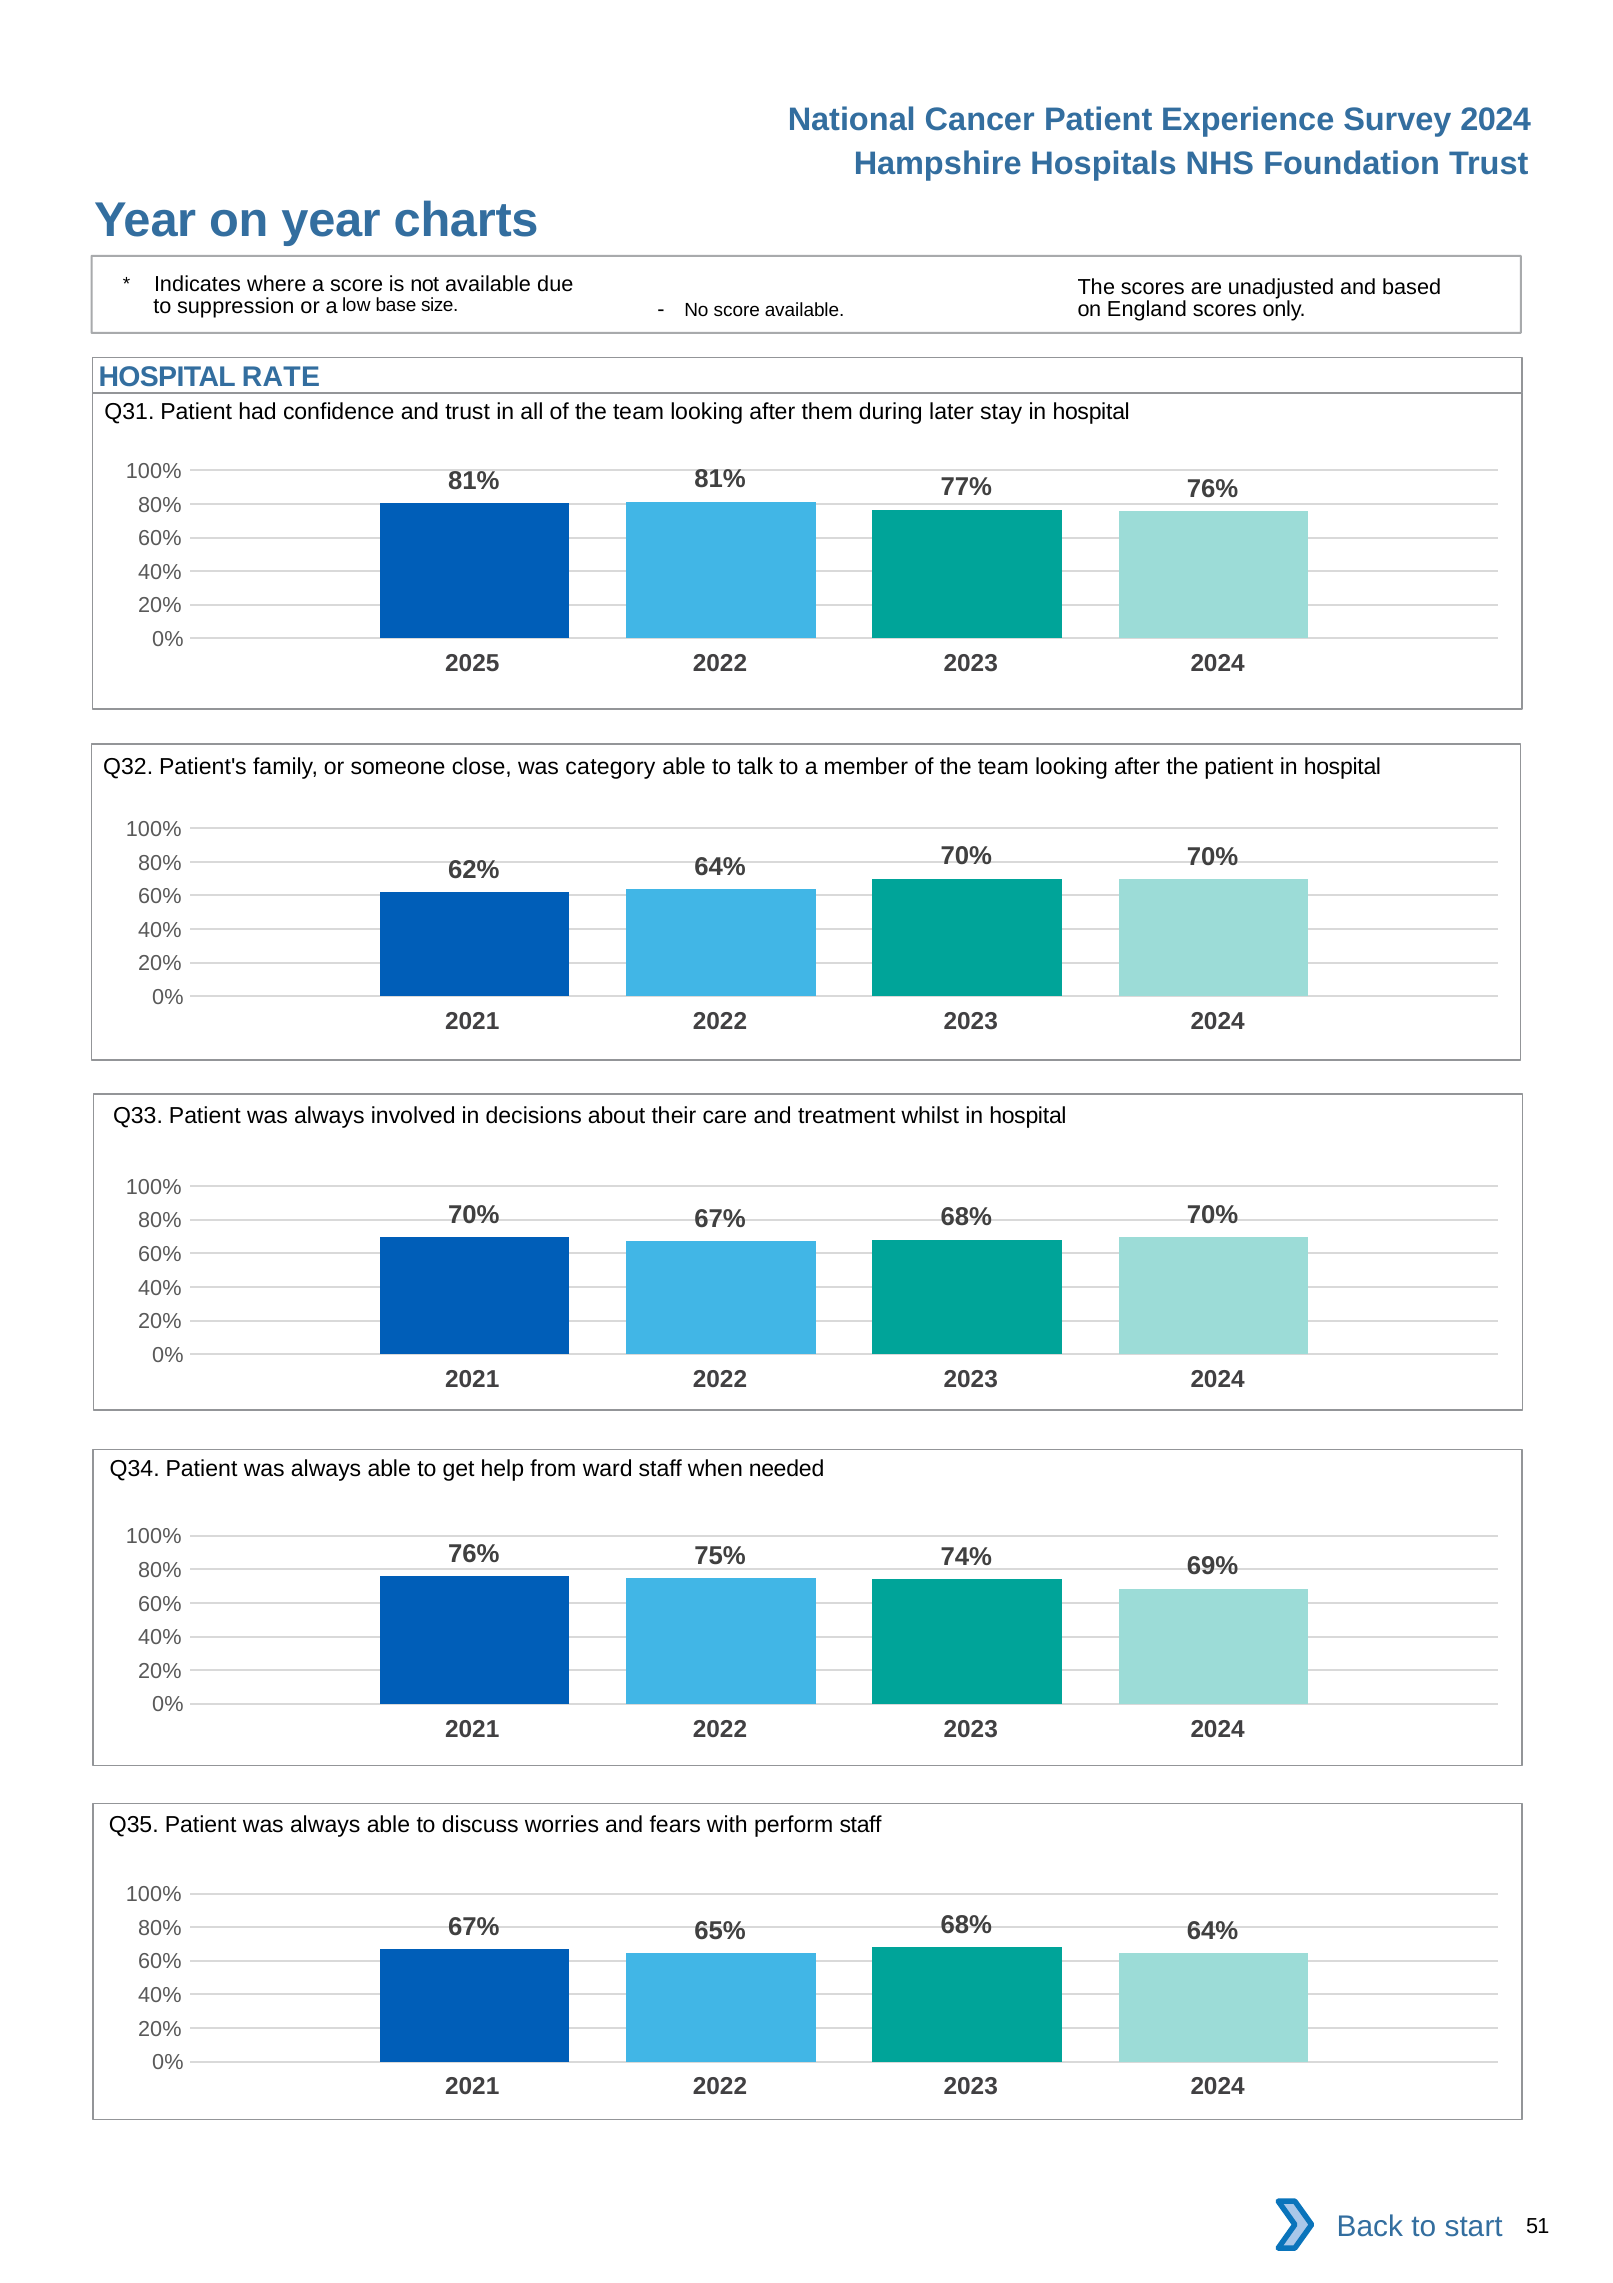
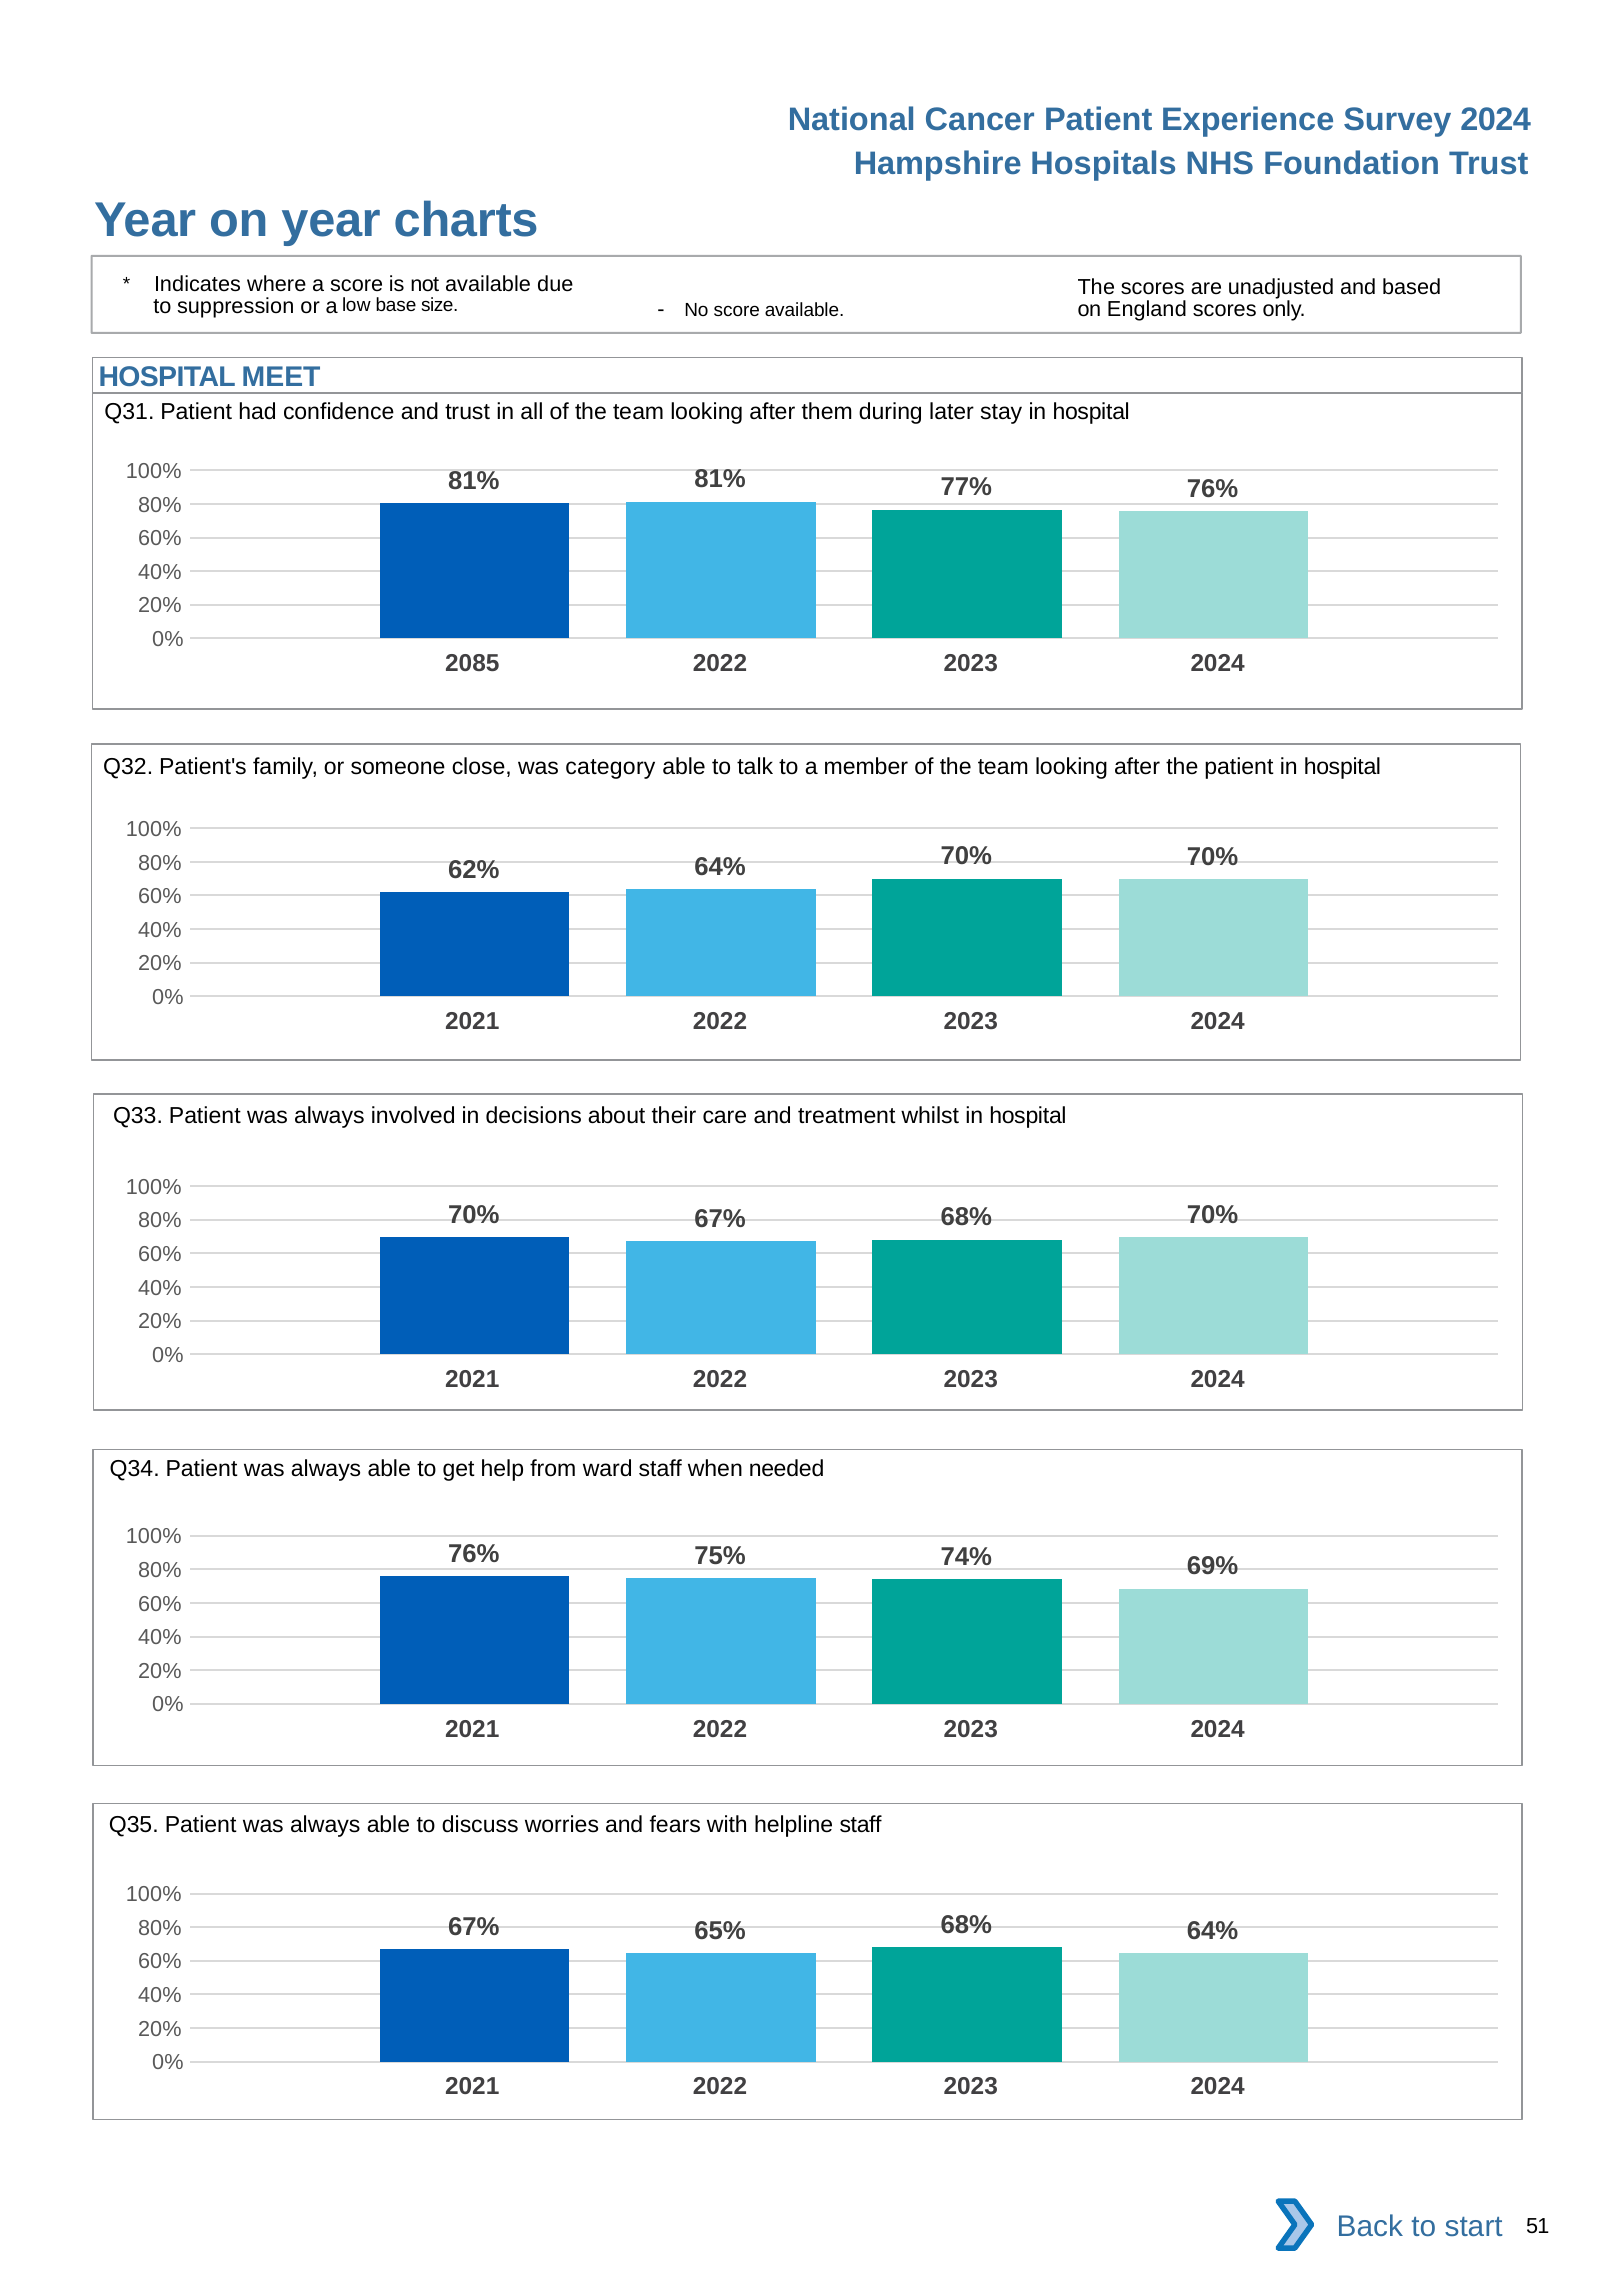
RATE: RATE -> MEET
2025: 2025 -> 2085
perform: perform -> helpline
